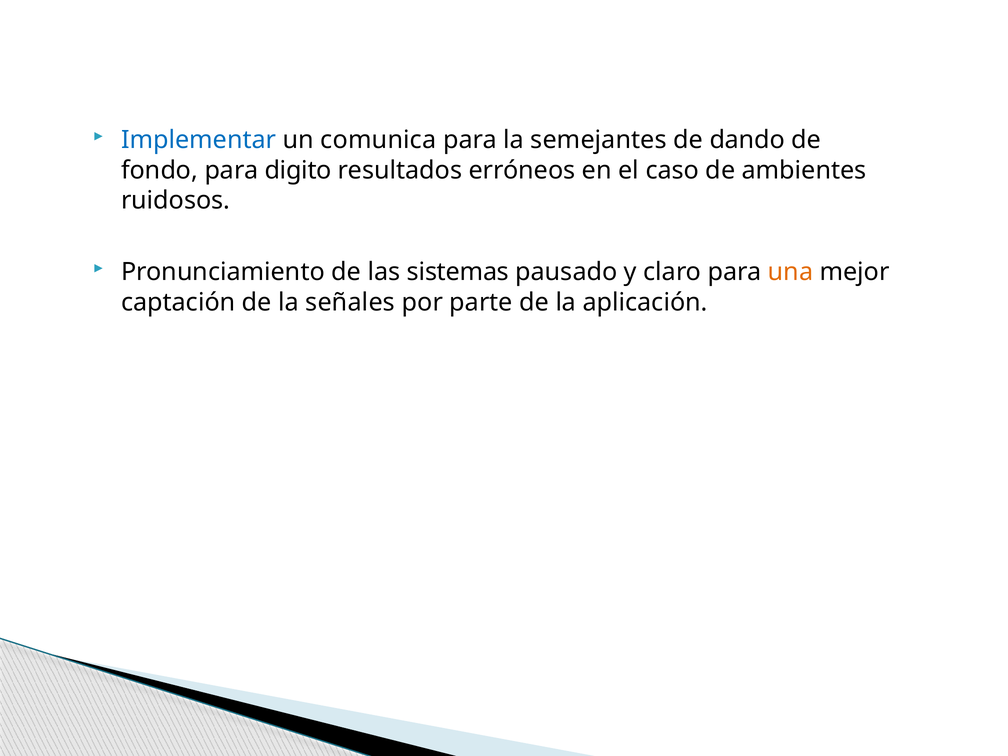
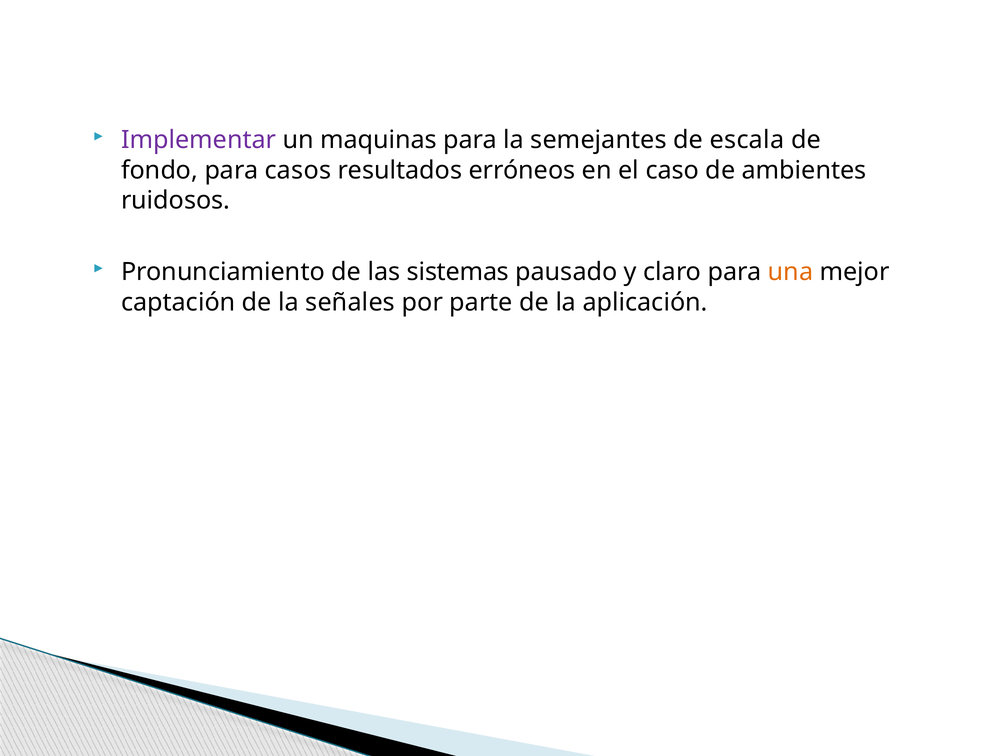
Implementar colour: blue -> purple
comunica: comunica -> maquinas
dando: dando -> escala
digito: digito -> casos
